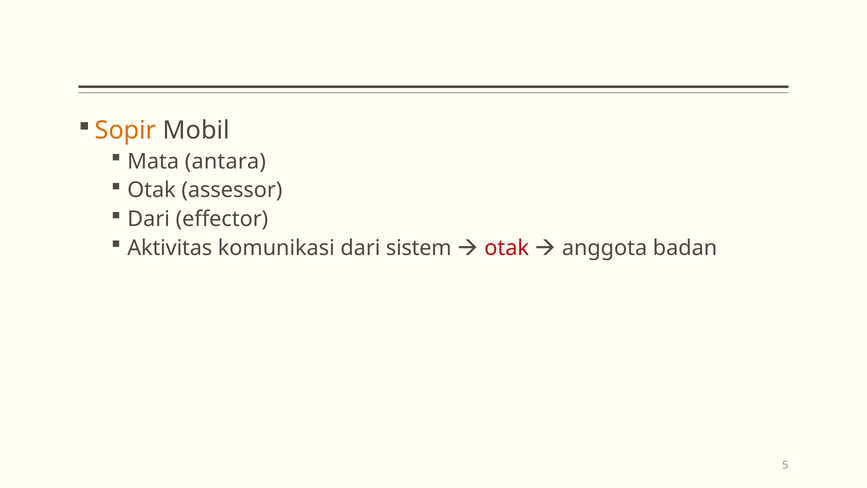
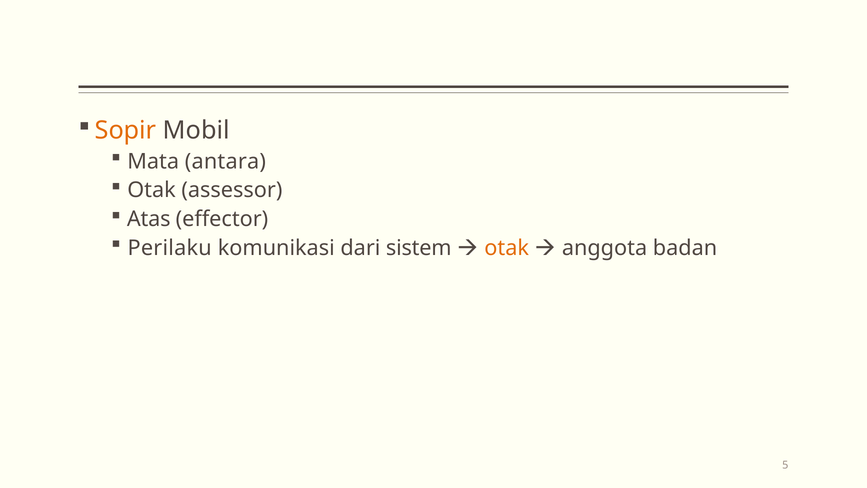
Dari at (149, 219): Dari -> Atas
Aktivitas: Aktivitas -> Perilaku
otak at (507, 248) colour: red -> orange
